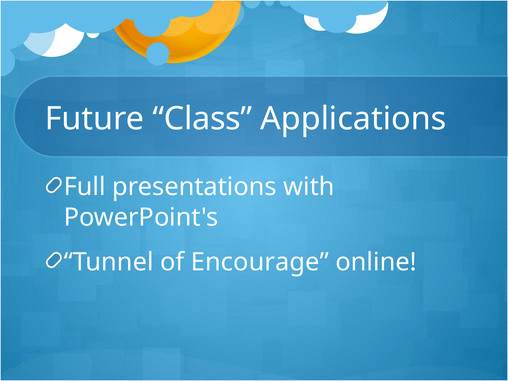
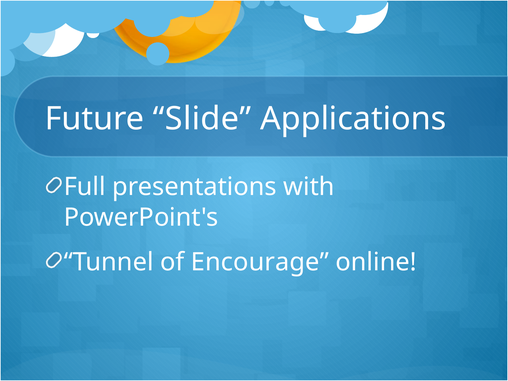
Class: Class -> Slide
